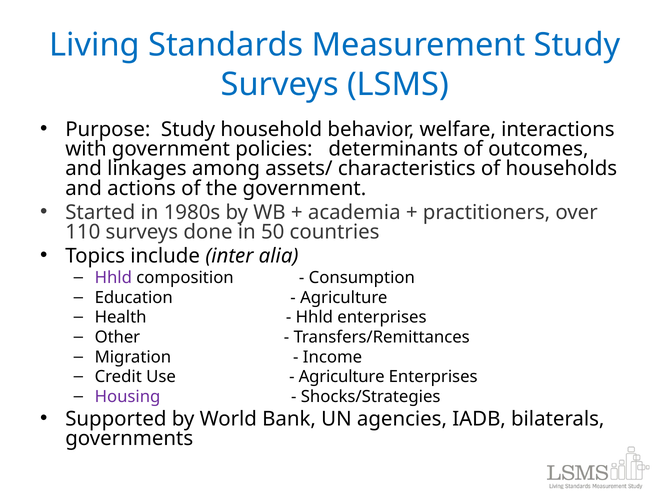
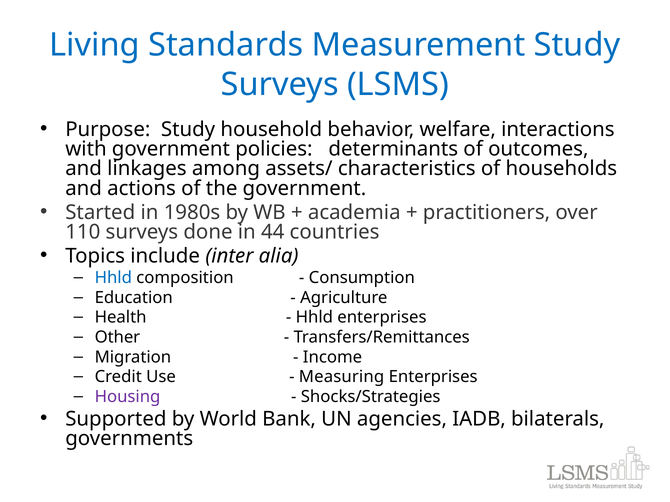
50: 50 -> 44
Hhld at (113, 278) colour: purple -> blue
Agriculture at (342, 377): Agriculture -> Measuring
